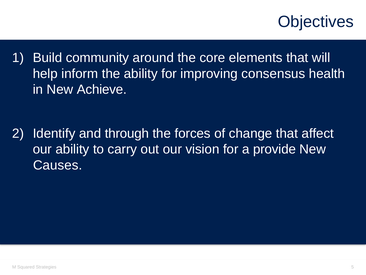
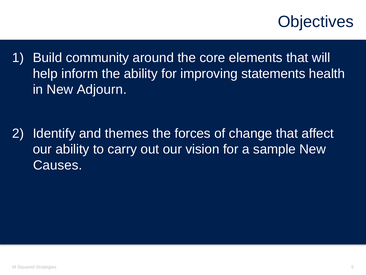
consensus: consensus -> statements
Achieve: Achieve -> Adjourn
through: through -> themes
provide: provide -> sample
